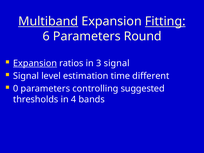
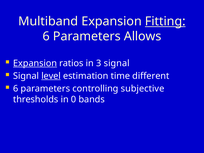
Multiband underline: present -> none
Round: Round -> Allows
level underline: none -> present
0 at (16, 89): 0 -> 6
suggested: suggested -> subjective
4: 4 -> 0
